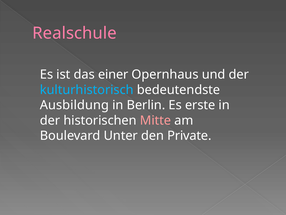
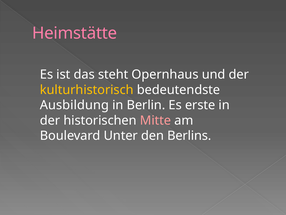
Realschule: Realschule -> Heimstätte
einer: einer -> steht
kulturhistorisch colour: light blue -> yellow
Private: Private -> Berlins
